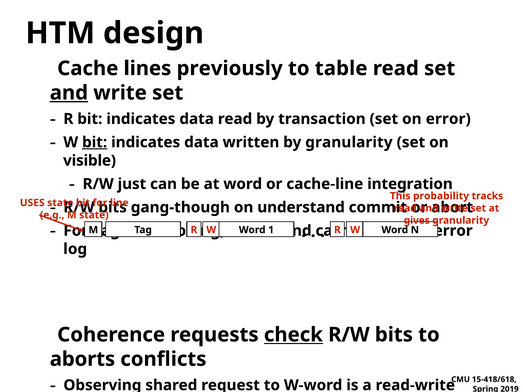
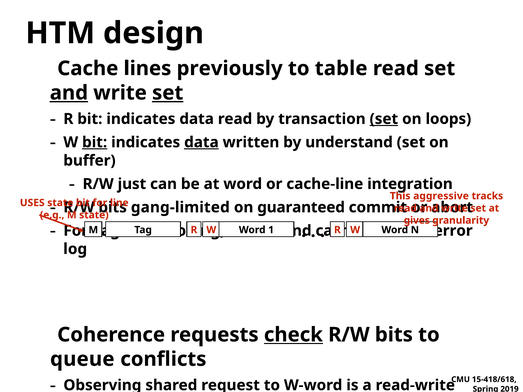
set at (168, 93) underline: none -> present
set at (384, 119) underline: none -> present
on error: error -> loops
data at (201, 142) underline: none -> present
by granularity: granularity -> understand
visible: visible -> buffer
probability: probability -> aggressive
gang-though: gang-though -> gang-limited
understand: understand -> guaranteed
aborts: aborts -> queue
